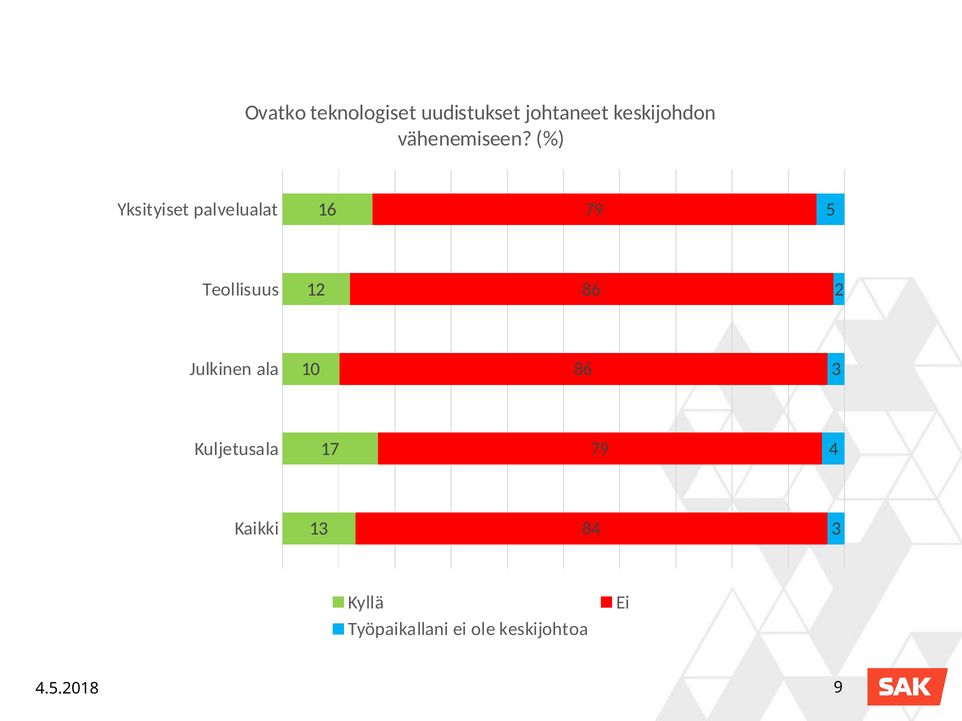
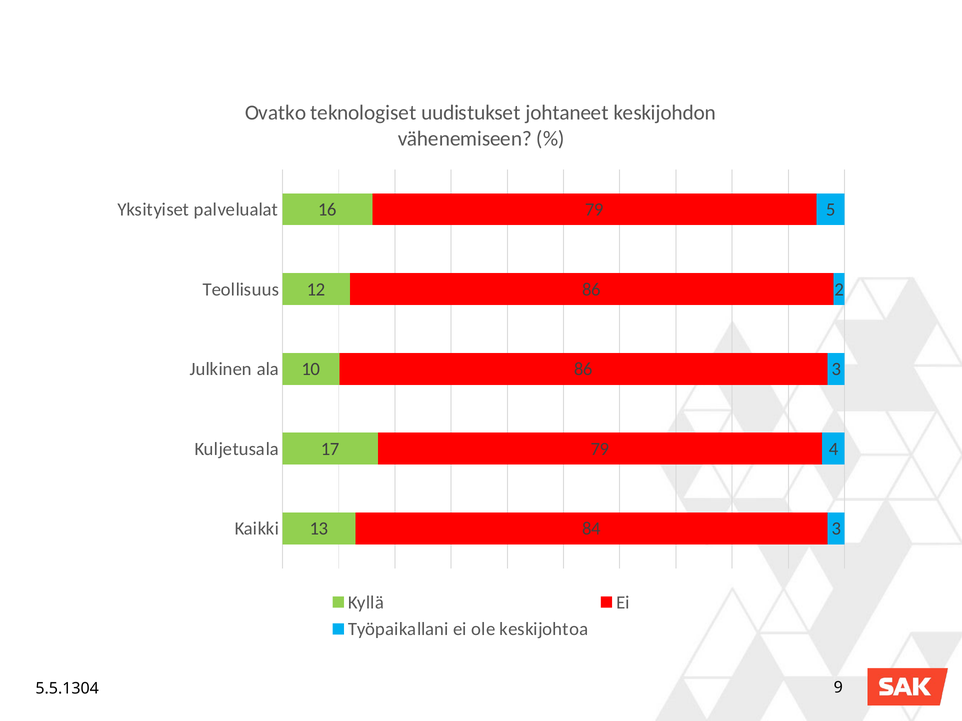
4.5.2018: 4.5.2018 -> 5.5.1304
